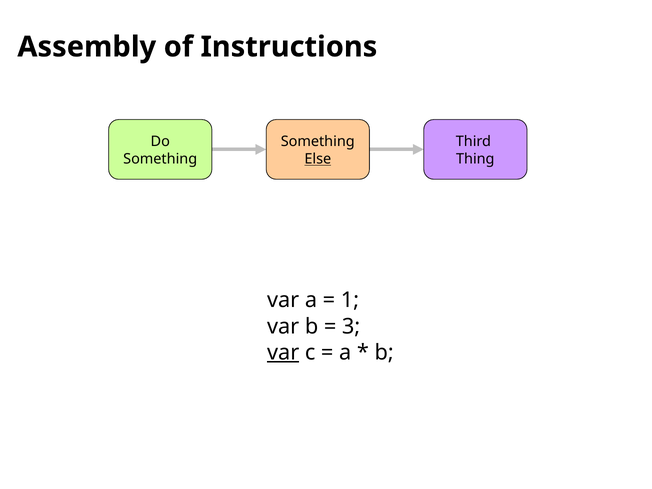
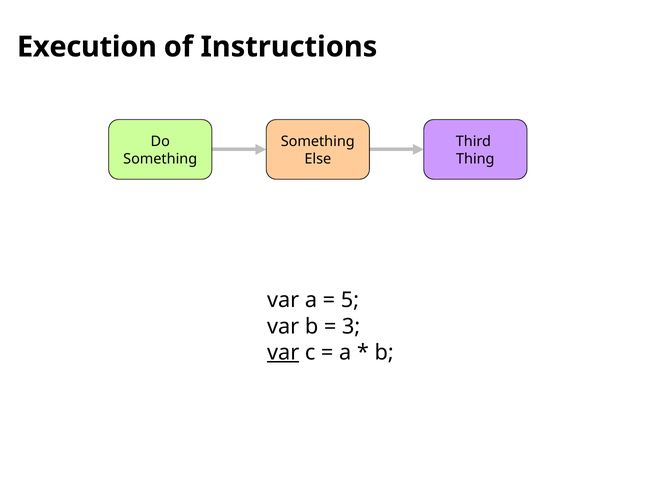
Assembly: Assembly -> Execution
Else underline: present -> none
1: 1 -> 5
